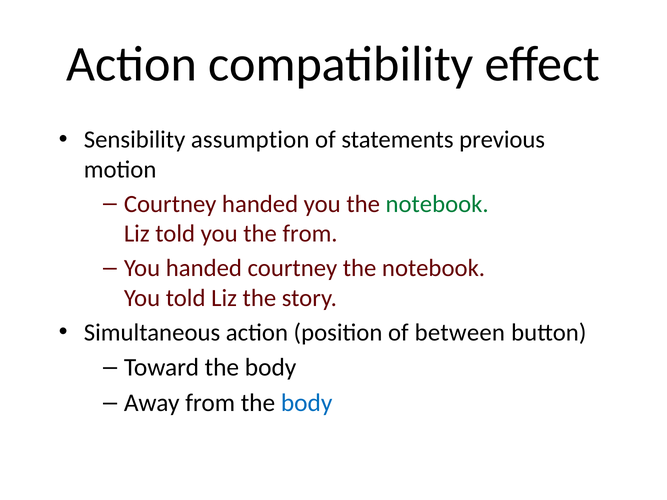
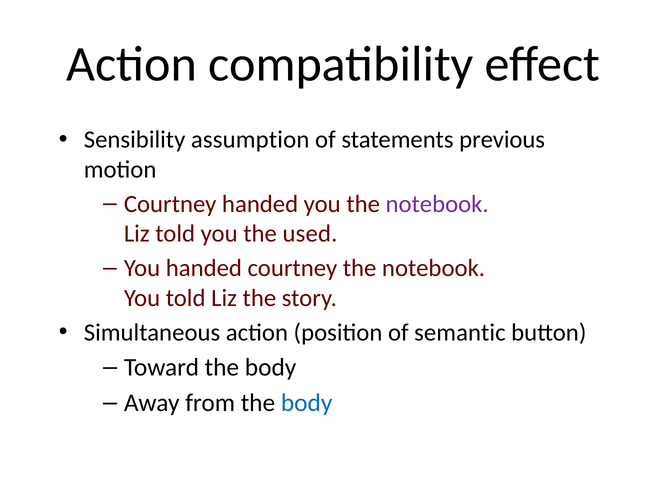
notebook at (437, 204) colour: green -> purple
the from: from -> used
between: between -> semantic
